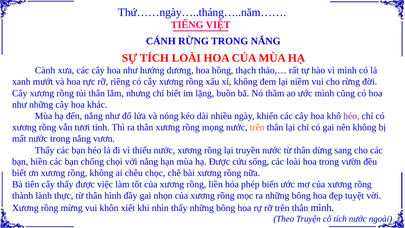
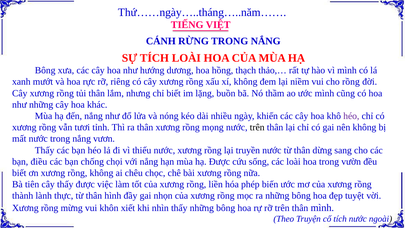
Cành at (45, 70): Cành -> Bông
cho rừng: rừng -> rồng
trên at (257, 127) colour: orange -> black
hiền: hiền -> điều
